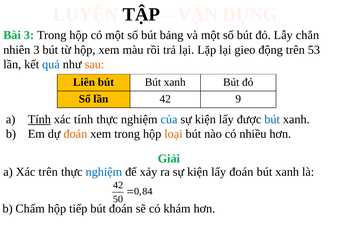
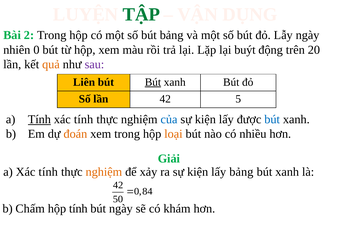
TẬP colour: black -> green
Bài 3: 3 -> 2
Lẫy chắn: chắn -> ngày
nhiên 3: 3 -> 0
gieo: gieo -> buýt
53: 53 -> 20
quả colour: blue -> orange
sau colour: orange -> purple
Bút at (153, 82) underline: none -> present
9: 9 -> 5
a Xác trên: trên -> tính
nghiệm at (104, 172) colour: blue -> orange
lấy đoán: đoán -> bảng
hộp tiếp: tiếp -> tính
bút đoán: đoán -> ngày
